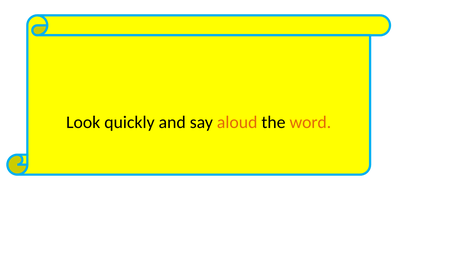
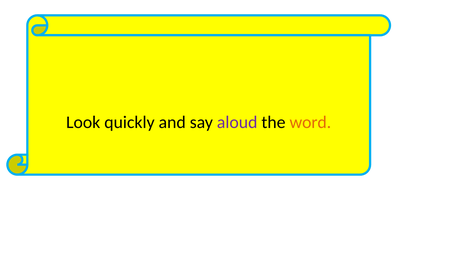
aloud colour: orange -> purple
